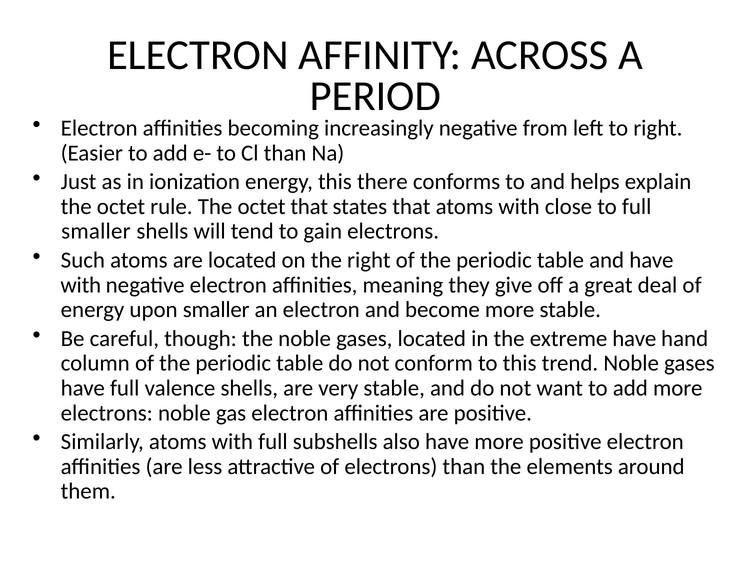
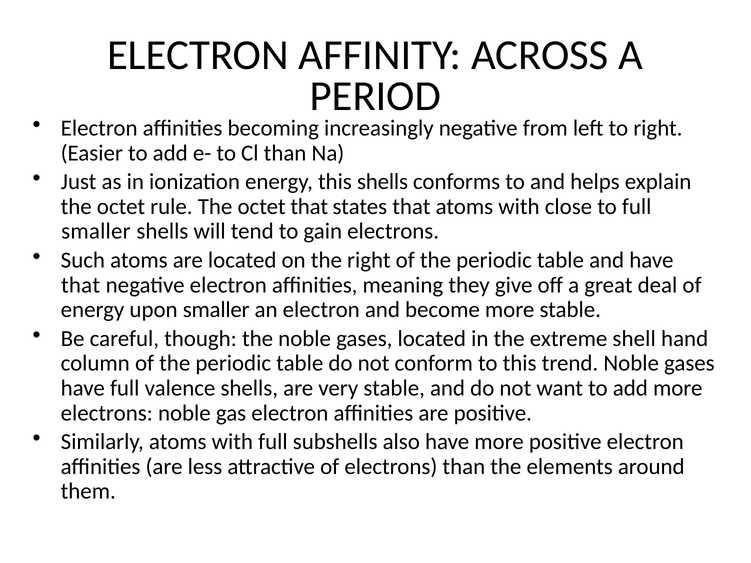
this there: there -> shells
with at (81, 285): with -> that
extreme have: have -> shell
